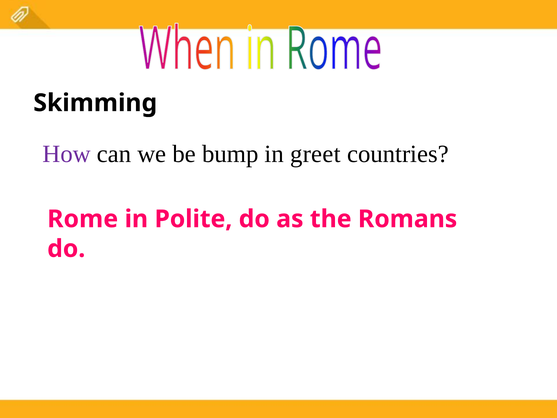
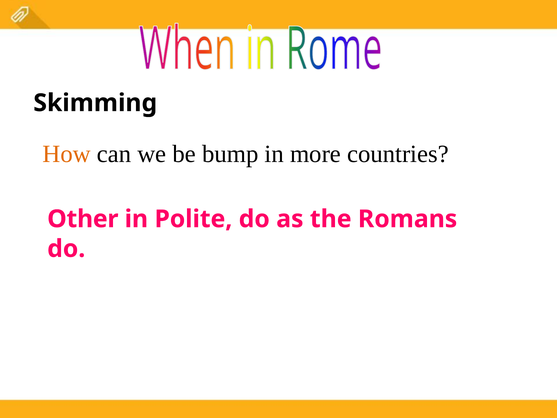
How colour: purple -> orange
greet: greet -> more
Rome: Rome -> Other
